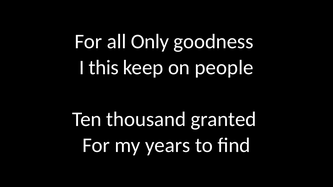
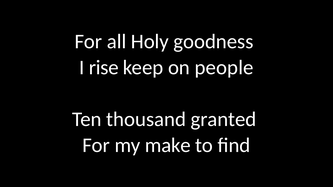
Only: Only -> Holy
this: this -> rise
years: years -> make
